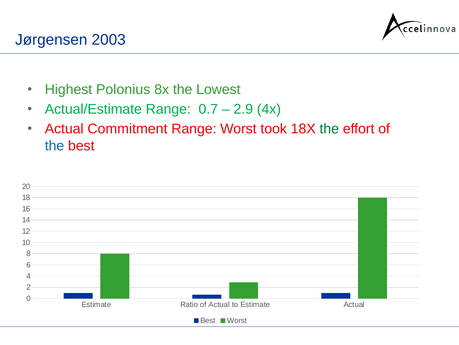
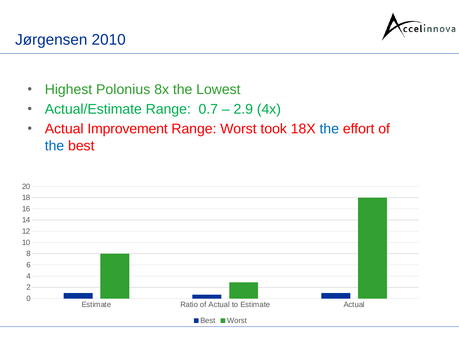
2003: 2003 -> 2010
Commitment: Commitment -> Improvement
the at (329, 129) colour: green -> blue
